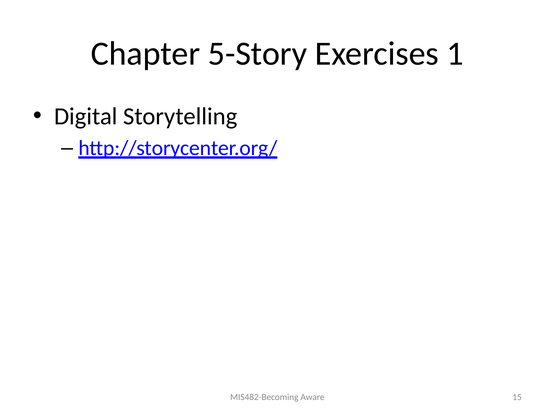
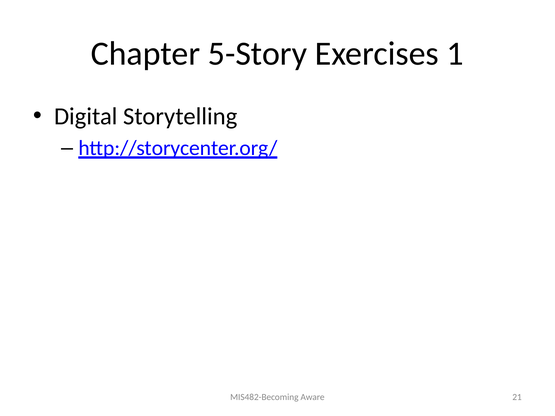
15: 15 -> 21
